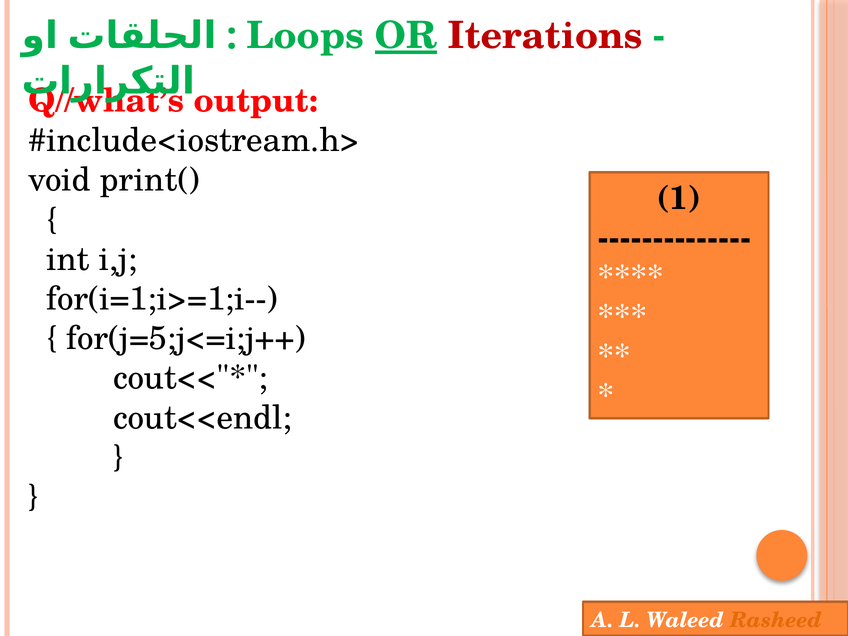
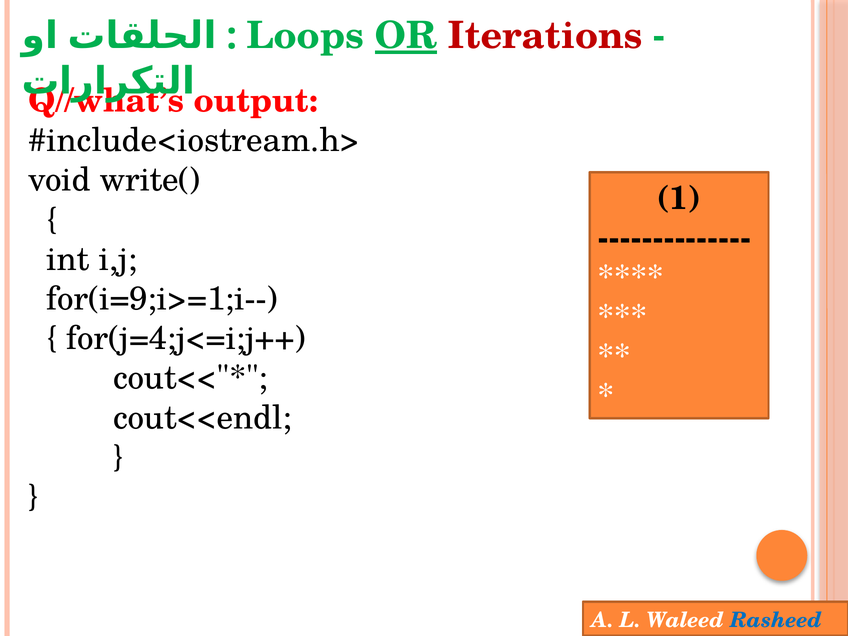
print(: print( -> write(
for(i=1;i>=1;i--: for(i=1;i>=1;i-- -> for(i=9;i>=1;i--
for(j=5;j<=i;j++: for(j=5;j<=i;j++ -> for(j=4;j<=i;j++
Rasheed colour: orange -> blue
